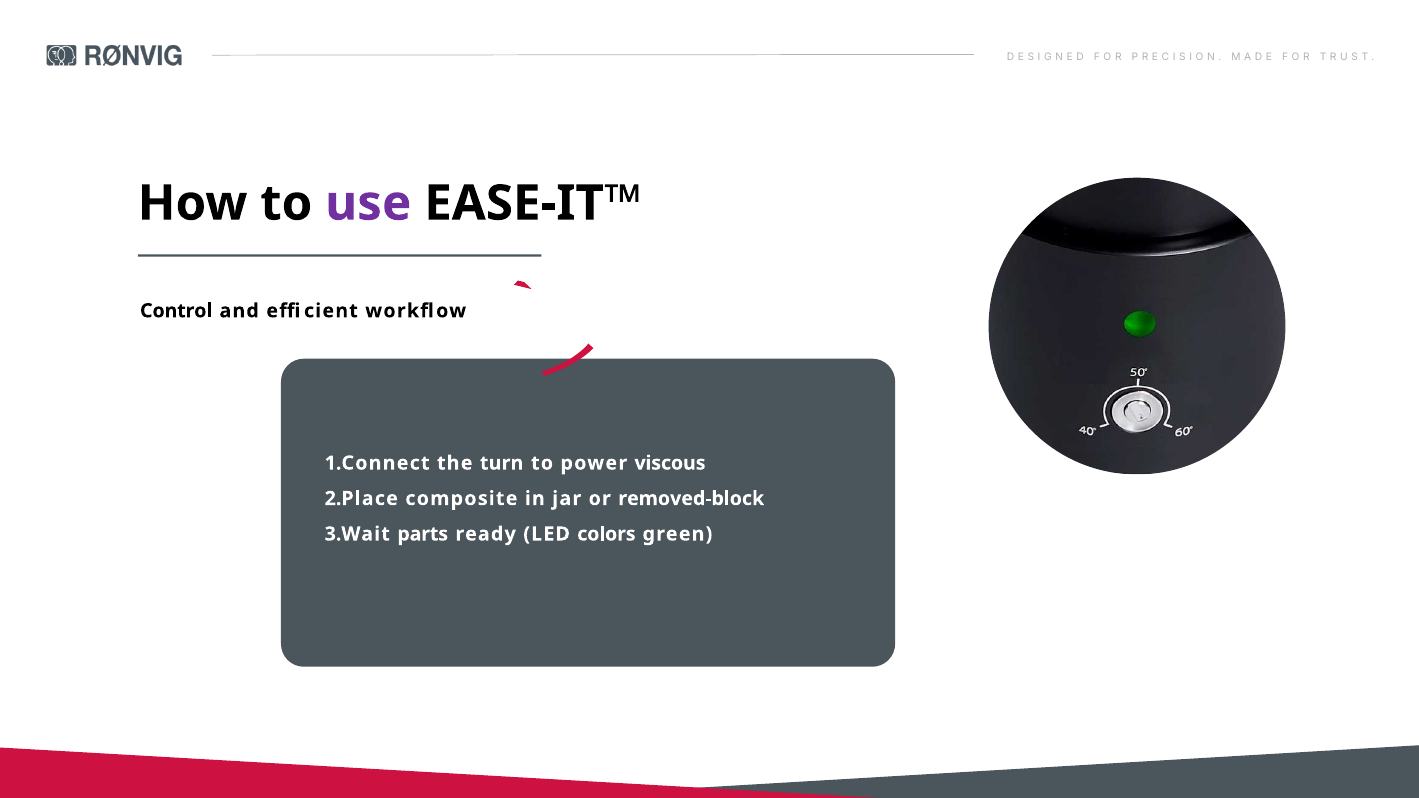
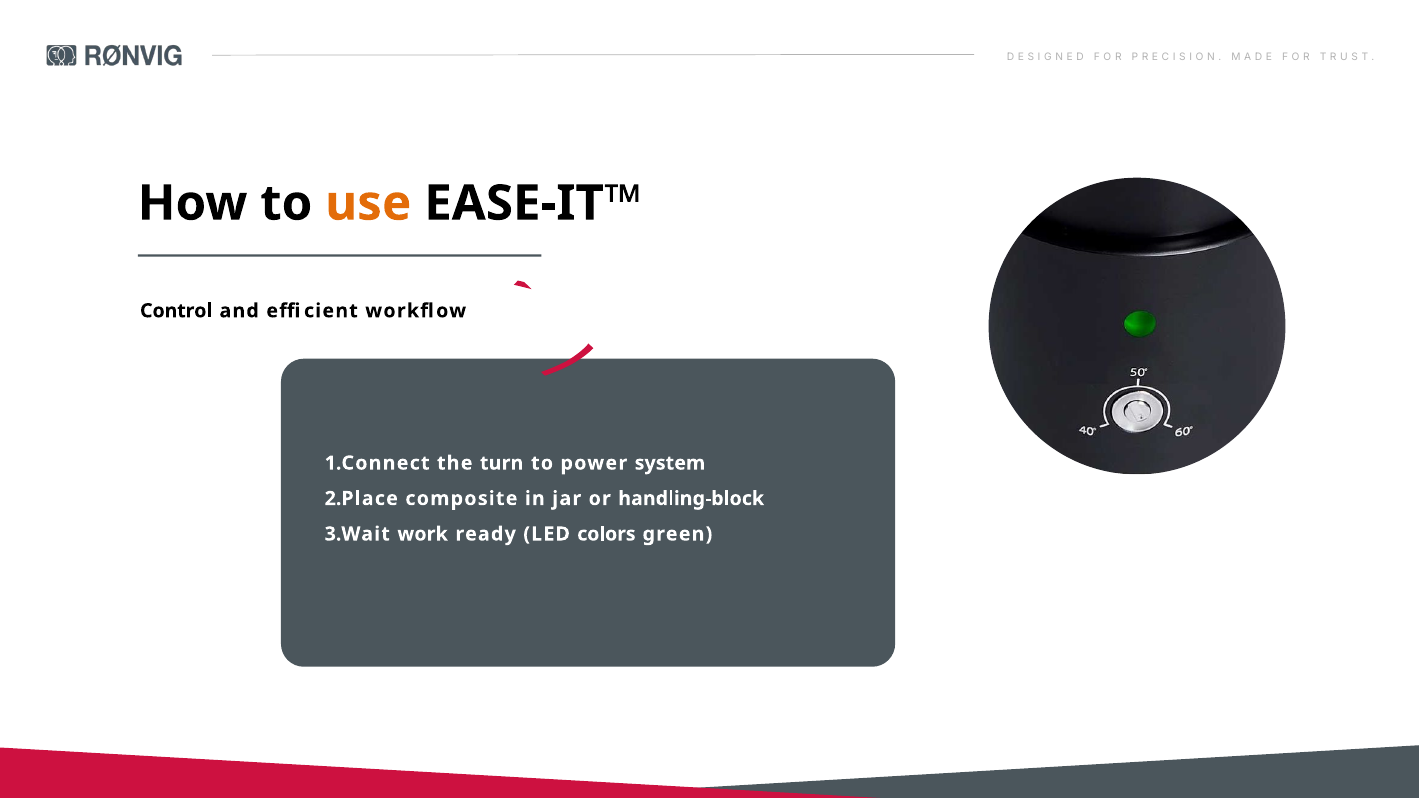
use colour: purple -> orange
viscous: viscous -> system
removed-block: removed-block -> handling-block
parts: parts -> work
